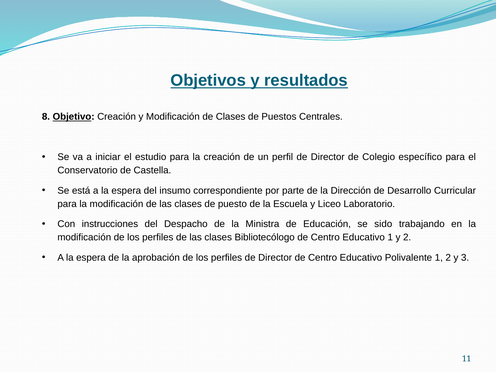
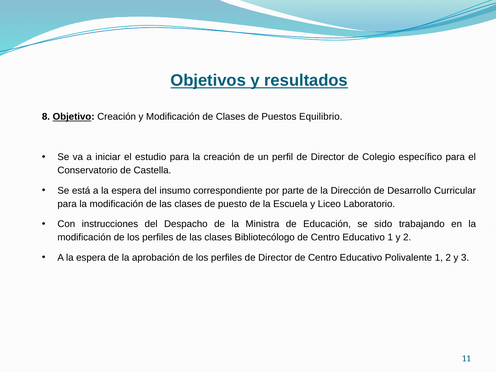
Centrales: Centrales -> Equilibrio
